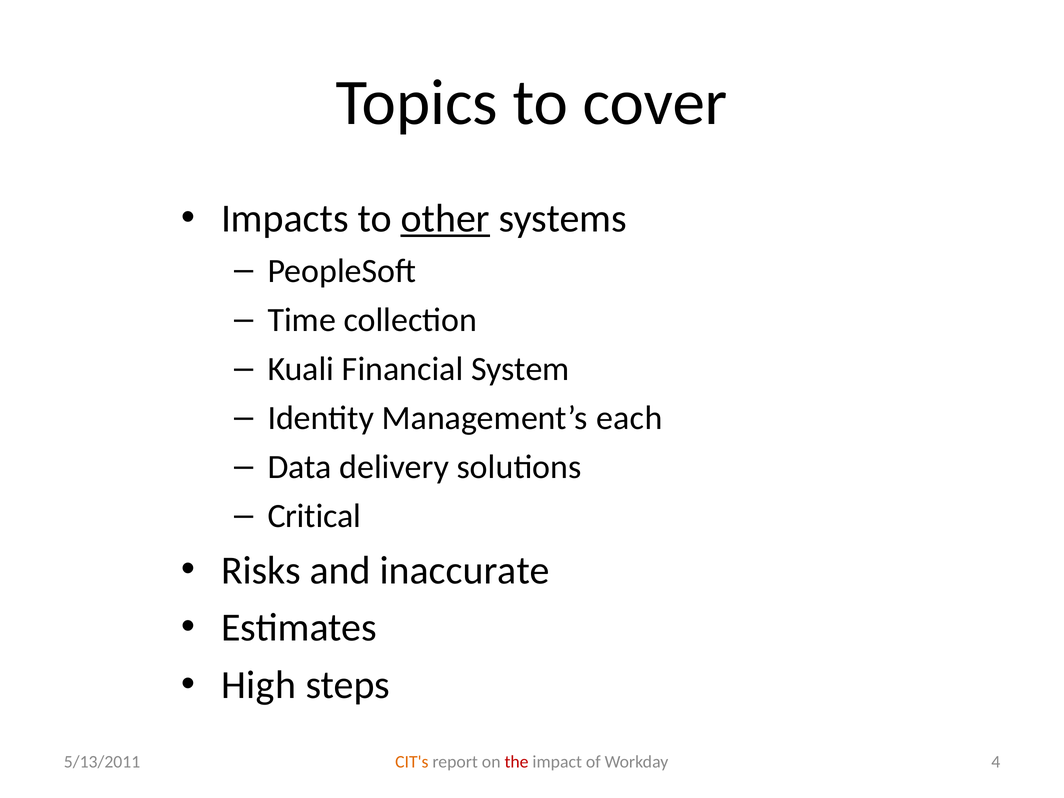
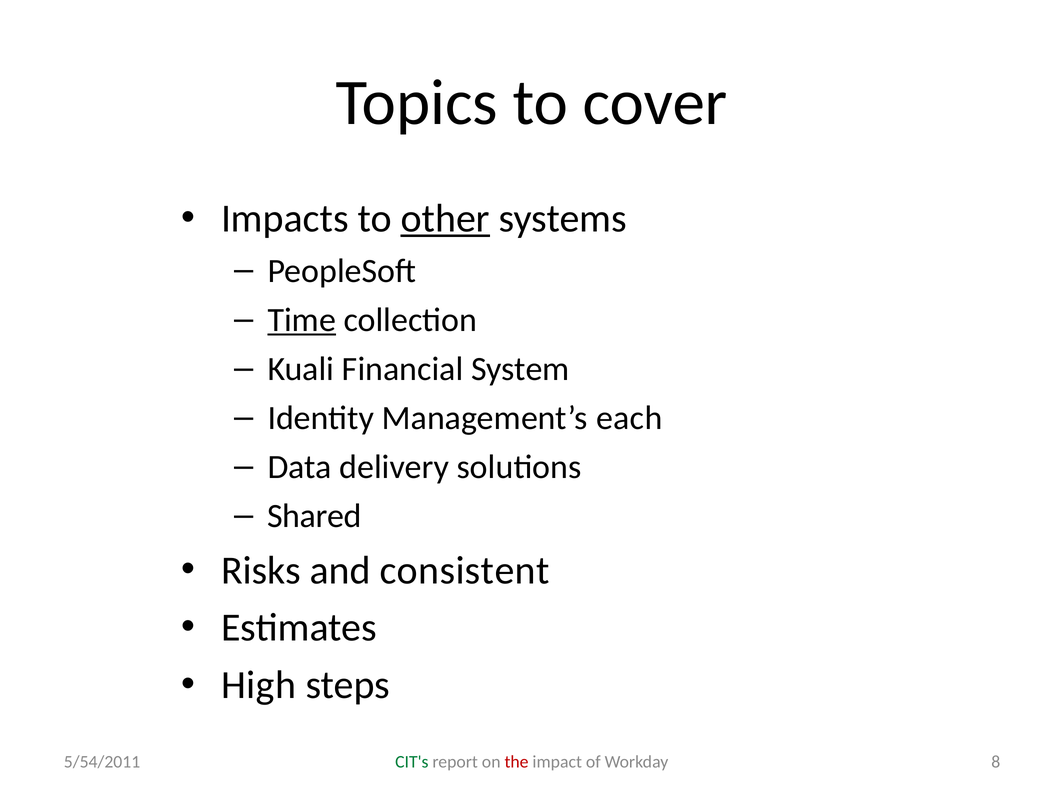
Time underline: none -> present
Critical: Critical -> Shared
inaccurate: inaccurate -> consistent
CIT's colour: orange -> green
4: 4 -> 8
5/13/2011: 5/13/2011 -> 5/54/2011
